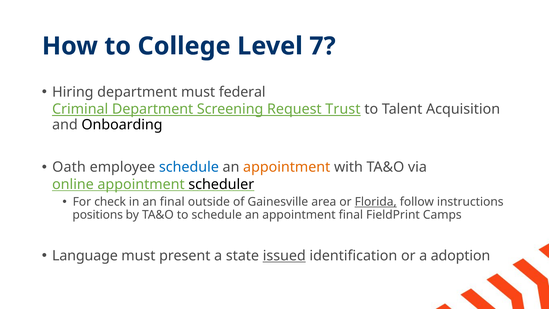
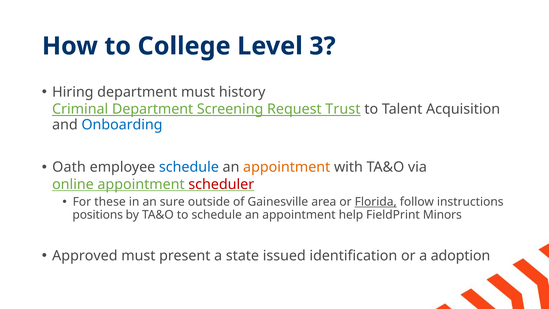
7: 7 -> 3
federal: federal -> history
Onboarding colour: black -> blue
scheduler colour: black -> red
check: check -> these
an final: final -> sure
appointment final: final -> help
Camps: Camps -> Minors
Language: Language -> Approved
issued underline: present -> none
